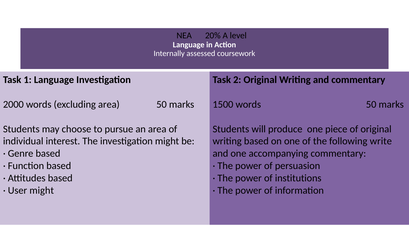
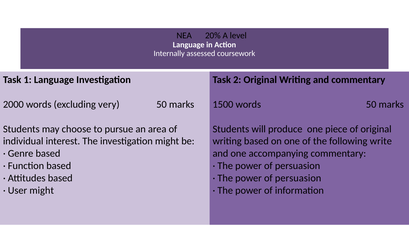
excluding area: area -> very
institutions at (298, 178): institutions -> persuasion
